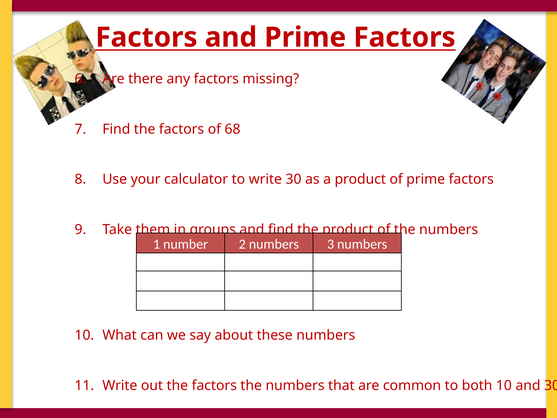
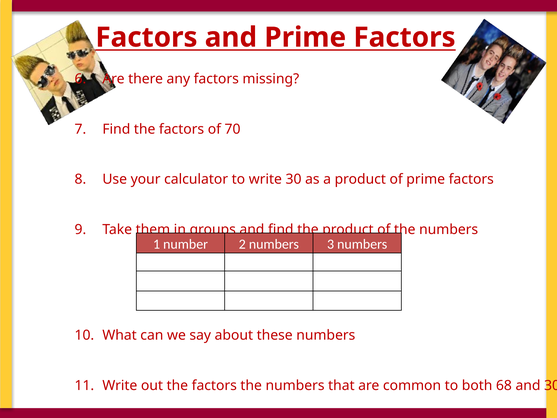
68: 68 -> 70
both 10: 10 -> 68
